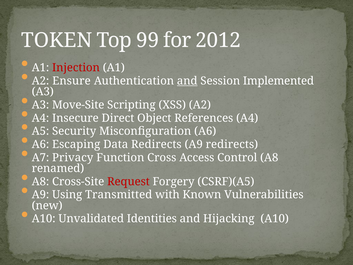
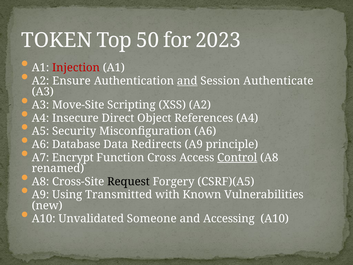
99: 99 -> 50
2012: 2012 -> 2023
Implemented: Implemented -> Authenticate
Escaping: Escaping -> Database
A9 redirects: redirects -> principle
Privacy: Privacy -> Encrypt
Control underline: none -> present
Request colour: red -> black
Identities: Identities -> Someone
Hijacking: Hijacking -> Accessing
